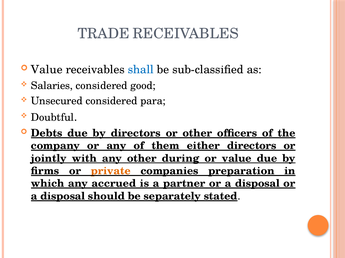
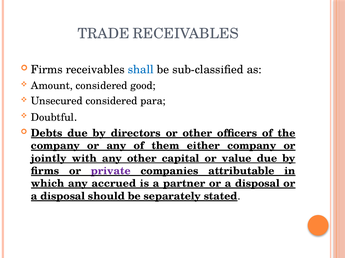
Value at (47, 70): Value -> Firms
Salaries: Salaries -> Amount
either directors: directors -> company
during: during -> capital
private colour: orange -> purple
preparation: preparation -> attributable
